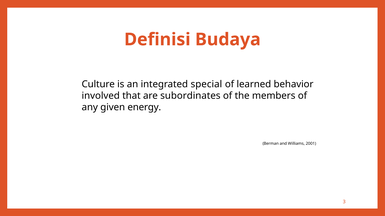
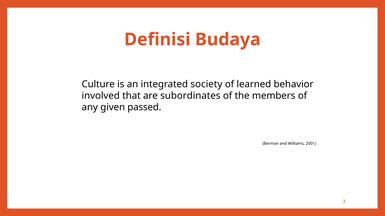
special: special -> society
energy: energy -> passed
